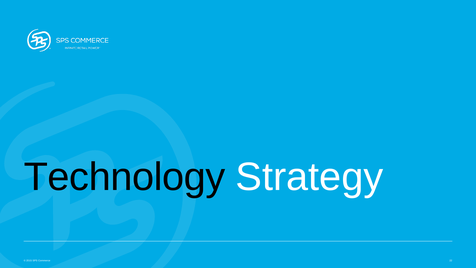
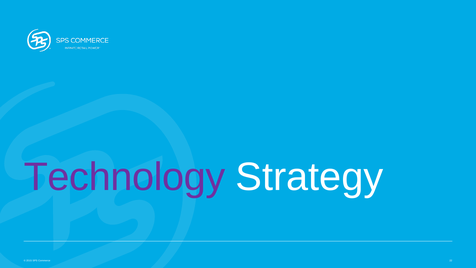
Technology colour: black -> purple
